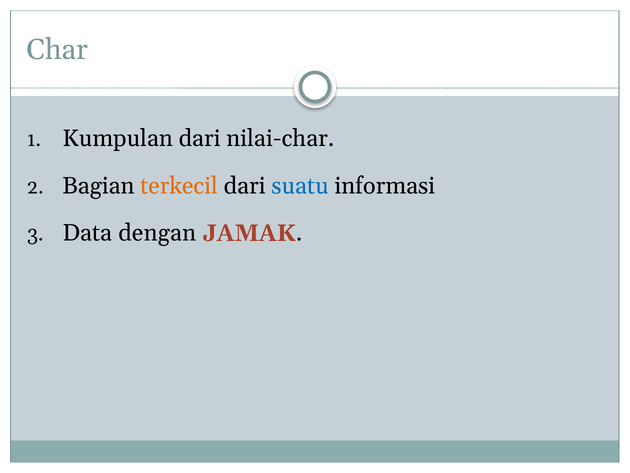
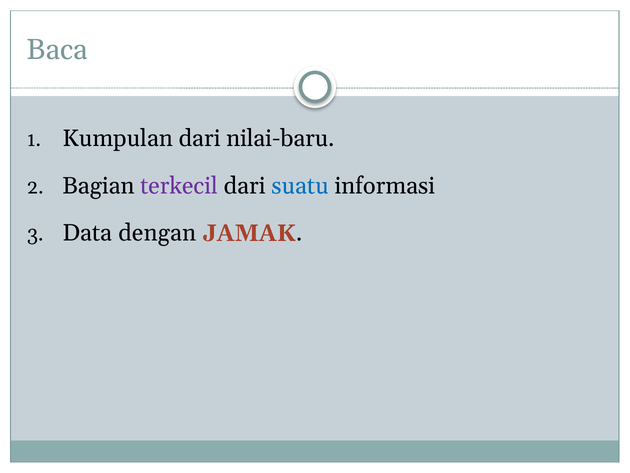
Char: Char -> Baca
nilai-char: nilai-char -> nilai-baru
terkecil colour: orange -> purple
